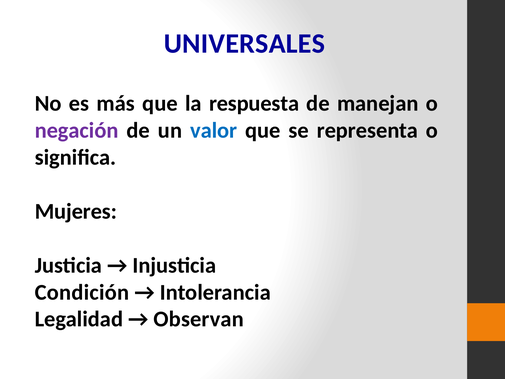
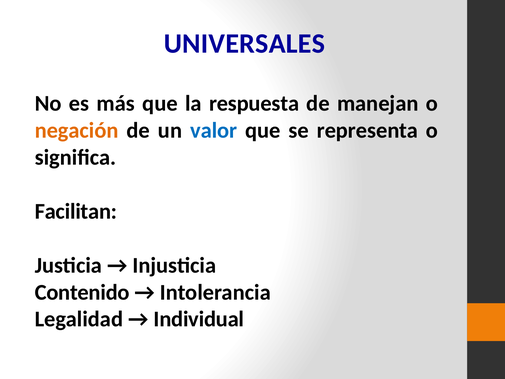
negación colour: purple -> orange
Mujeres: Mujeres -> Facilitan
Condición: Condición -> Contenido
Observan: Observan -> Individual
